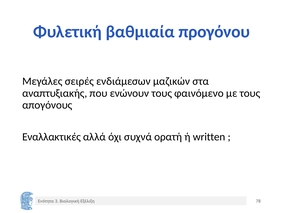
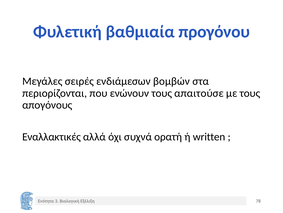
μαζικών: μαζικών -> βομβών
αναπτυξιακής: αναπτυξιακής -> περιορίζονται
φαινόμενο: φαινόμενο -> απαιτούσε
